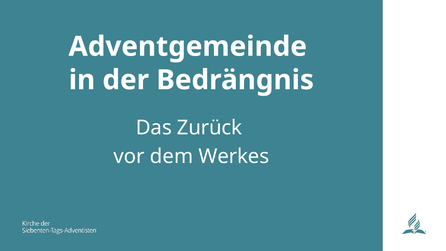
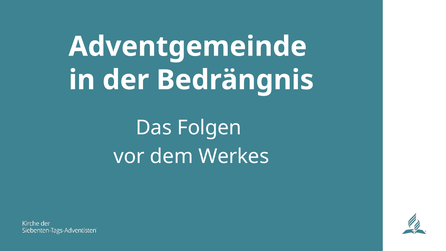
Zurück: Zurück -> Folgen
